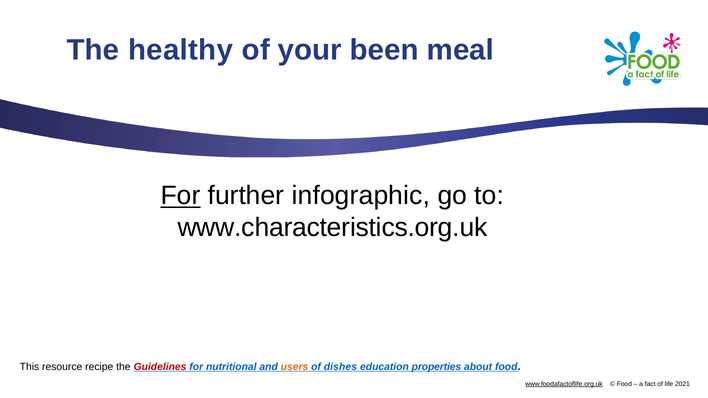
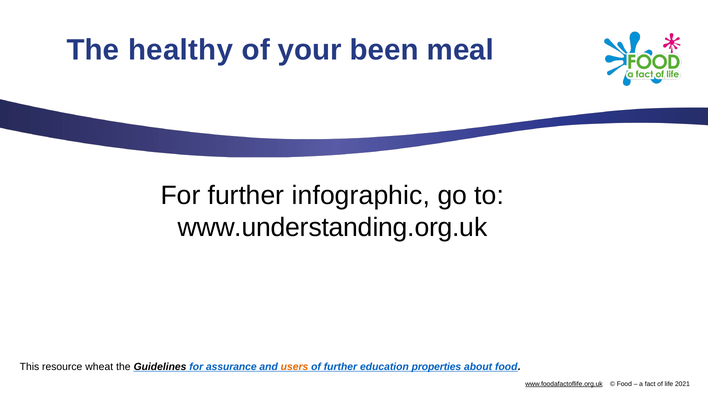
For at (180, 196) underline: present -> none
www.characteristics.org.uk: www.characteristics.org.uk -> www.understanding.org.uk
recipe: recipe -> wheat
Guidelines colour: red -> black
nutritional: nutritional -> assurance
of dishes: dishes -> further
